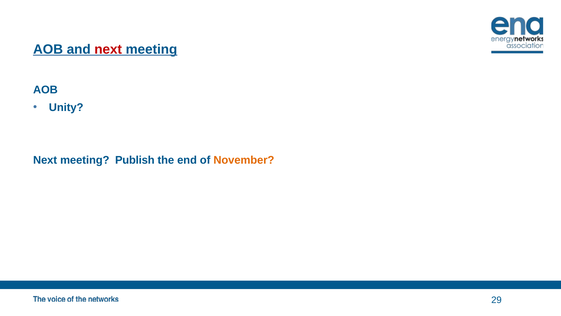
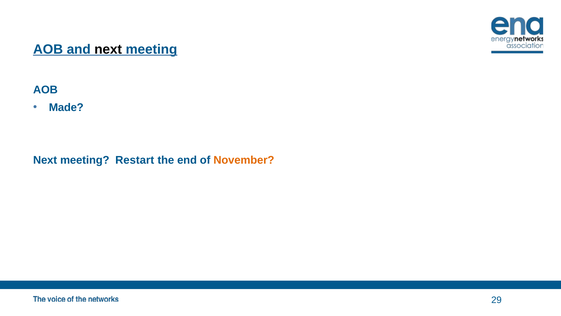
next at (108, 49) colour: red -> black
Unity: Unity -> Made
Publish: Publish -> Restart
